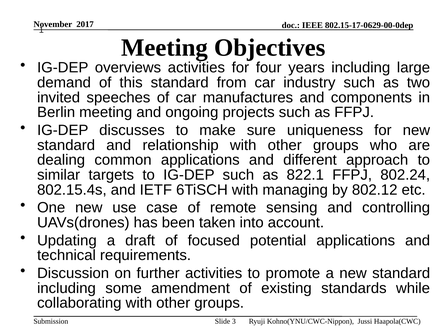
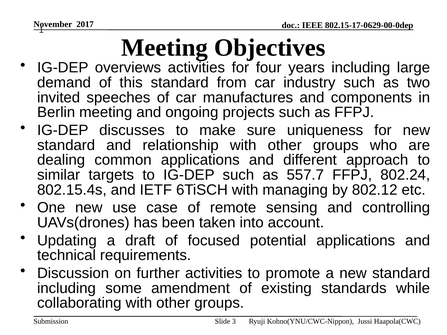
822.1: 822.1 -> 557.7
